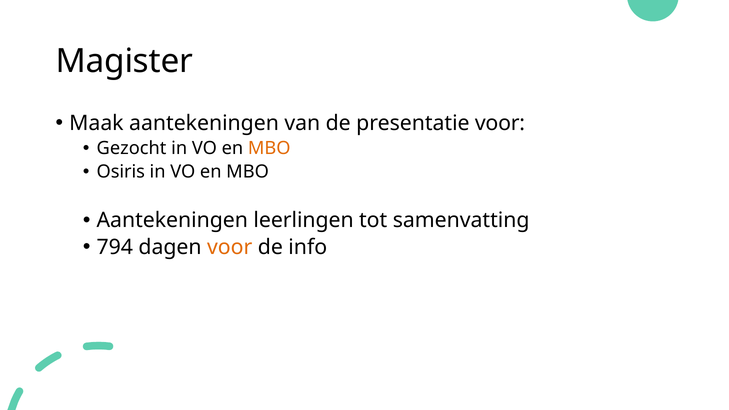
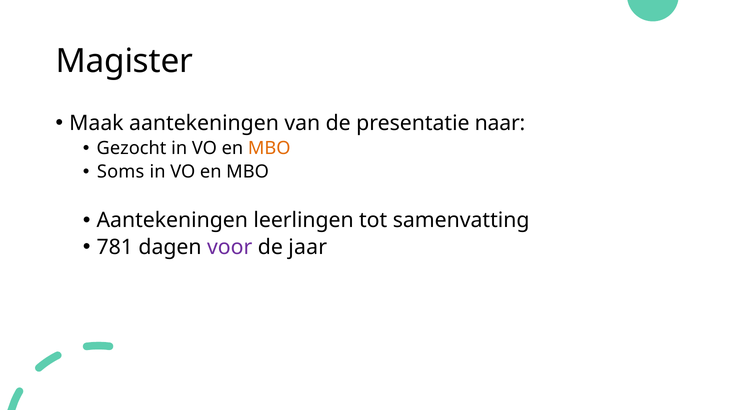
presentatie voor: voor -> naar
Osiris: Osiris -> Soms
794: 794 -> 781
voor at (230, 247) colour: orange -> purple
info: info -> jaar
